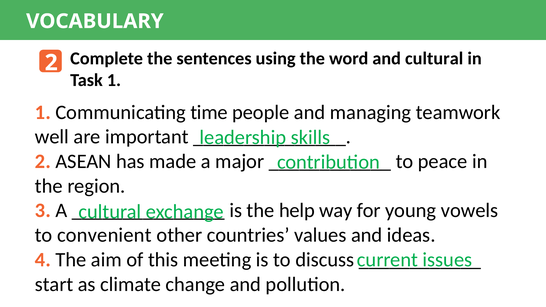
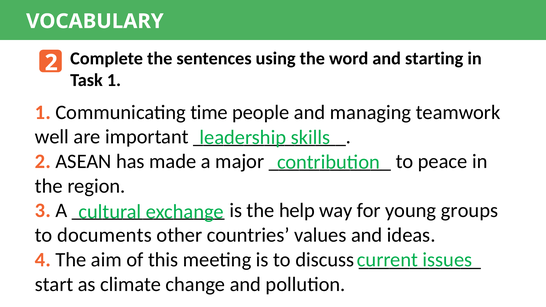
and cultural: cultural -> starting
vowels: vowels -> groups
convenient: convenient -> documents
